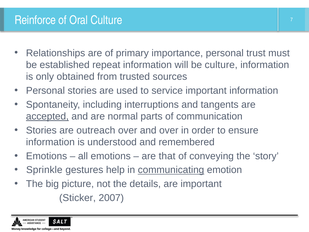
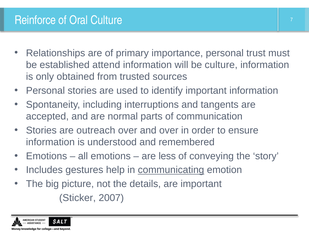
repeat: repeat -> attend
service: service -> identify
accepted underline: present -> none
that: that -> less
Sprinkle: Sprinkle -> Includes
